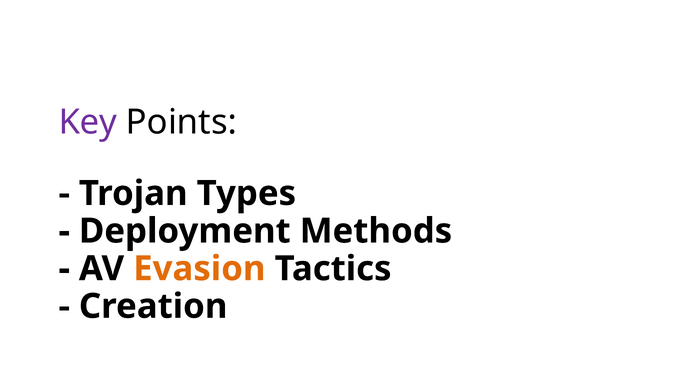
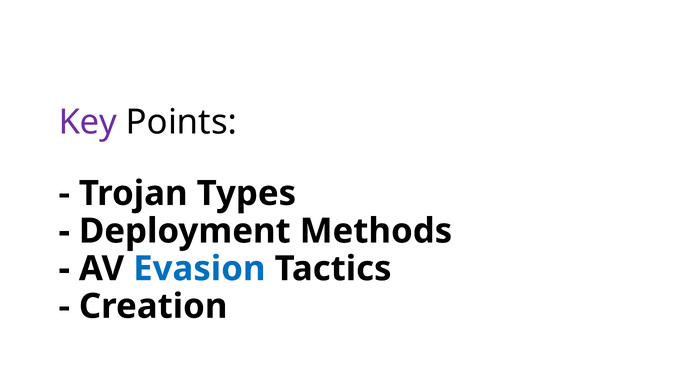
Evasion colour: orange -> blue
